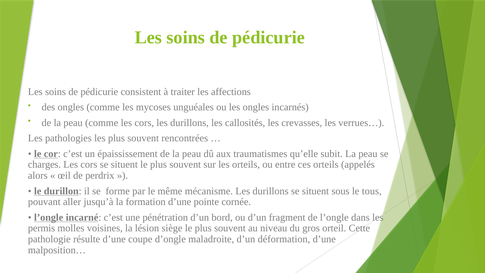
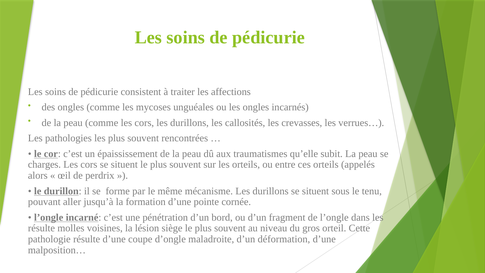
tous: tous -> tenu
permis at (42, 228): permis -> résulte
